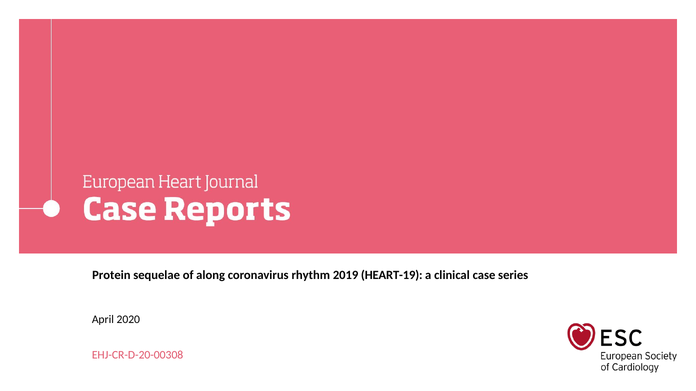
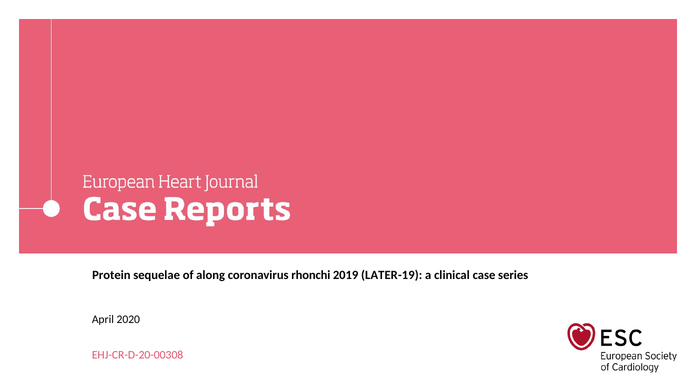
rhythm: rhythm -> rhonchi
HEART-19: HEART-19 -> LATER-19
